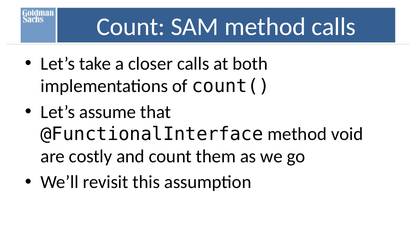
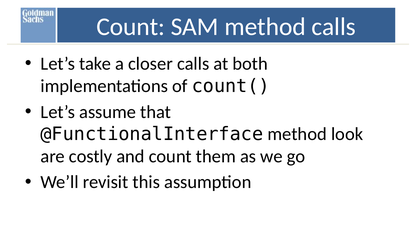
void: void -> look
